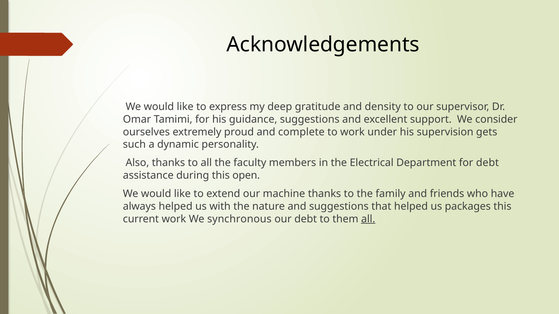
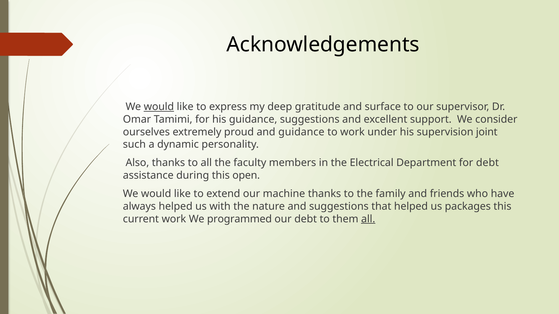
would at (159, 107) underline: none -> present
density: density -> surface
and complete: complete -> guidance
gets: gets -> joint
synchronous: synchronous -> programmed
